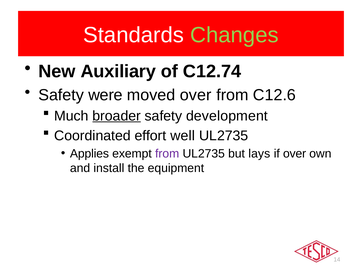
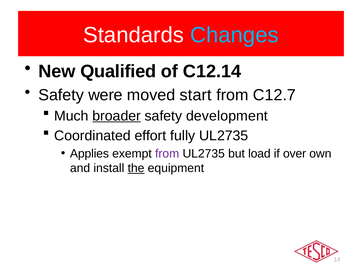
Changes colour: light green -> light blue
Auxiliary: Auxiliary -> Qualified
C12.74: C12.74 -> C12.14
moved over: over -> start
C12.6: C12.6 -> C12.7
well: well -> fully
lays: lays -> load
the underline: none -> present
